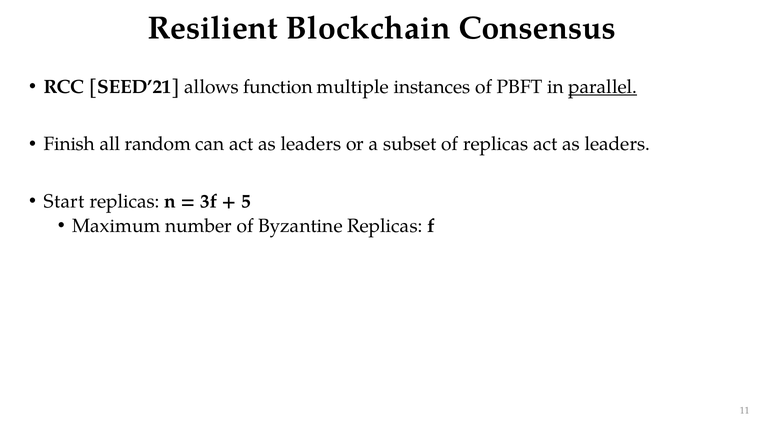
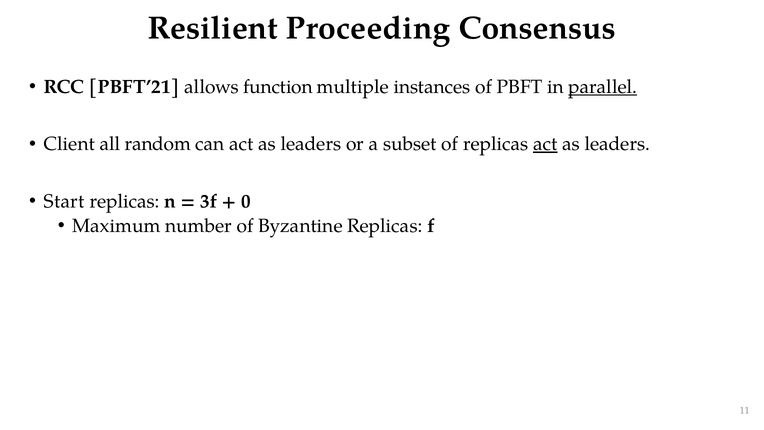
Blockchain: Blockchain -> Proceeding
SEED’21: SEED’21 -> PBFT’21
Finish: Finish -> Client
act at (545, 144) underline: none -> present
5: 5 -> 0
